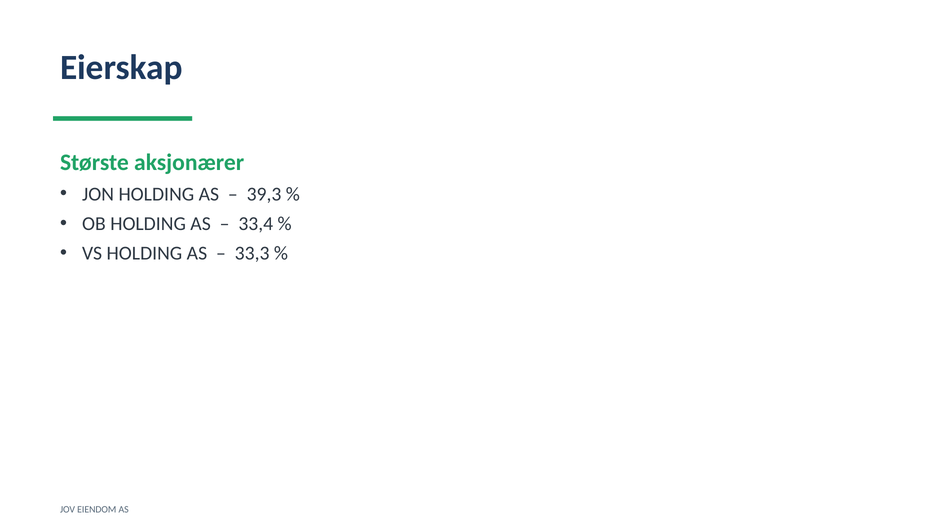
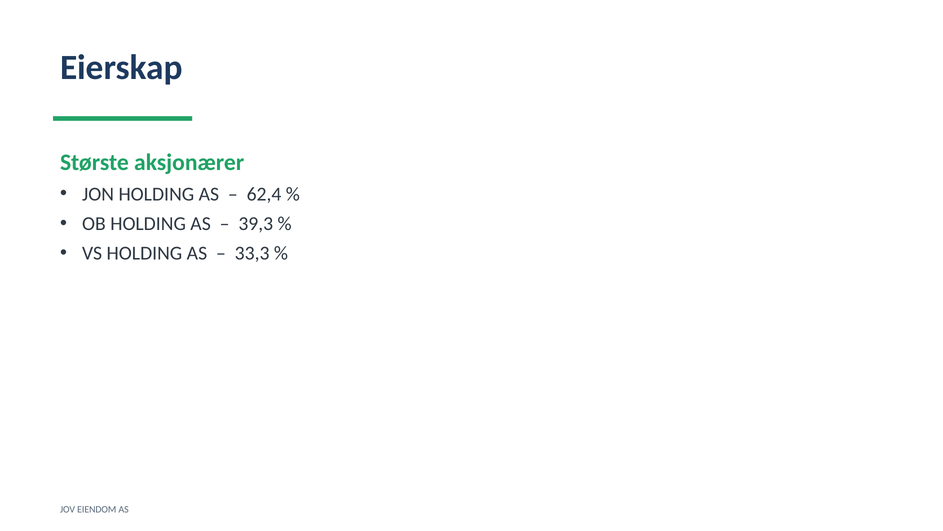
39,3: 39,3 -> 62,4
33,4: 33,4 -> 39,3
